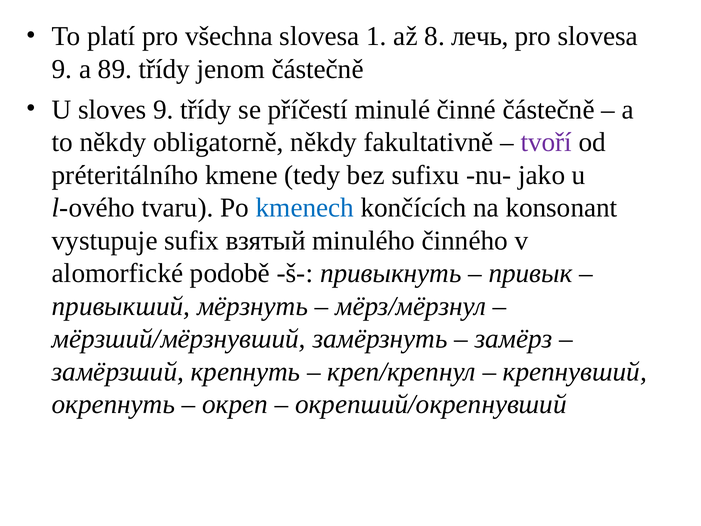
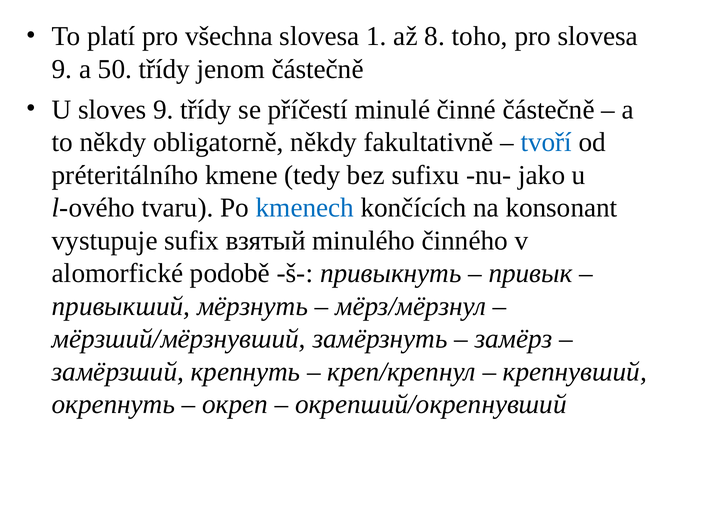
лечь: лечь -> toho
89: 89 -> 50
tvoří colour: purple -> blue
